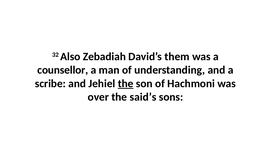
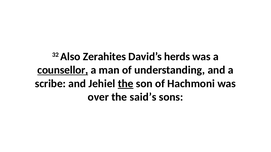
Zebadiah: Zebadiah -> Zerahites
them: them -> herds
counsellor underline: none -> present
